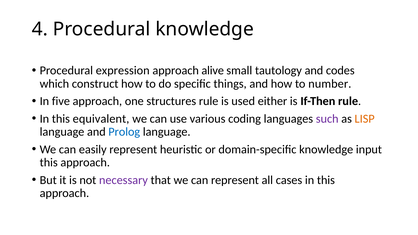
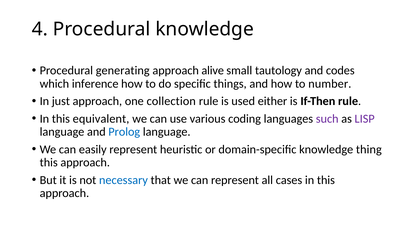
expression: expression -> generating
construct: construct -> inference
five: five -> just
structures: structures -> collection
LISP colour: orange -> purple
input: input -> thing
necessary colour: purple -> blue
